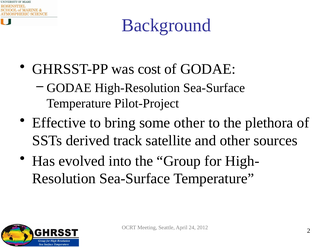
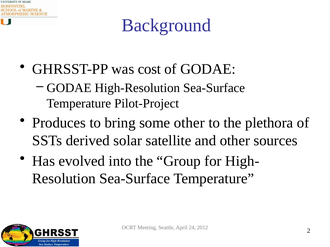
Effective: Effective -> Produces
track: track -> solar
